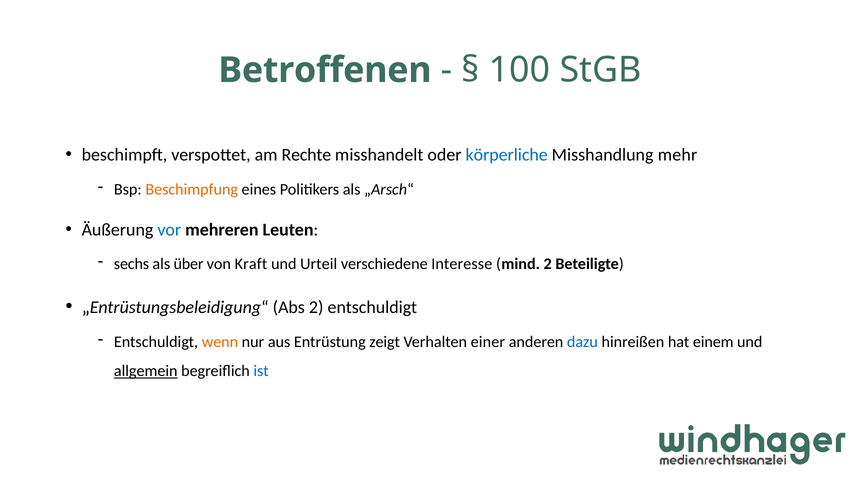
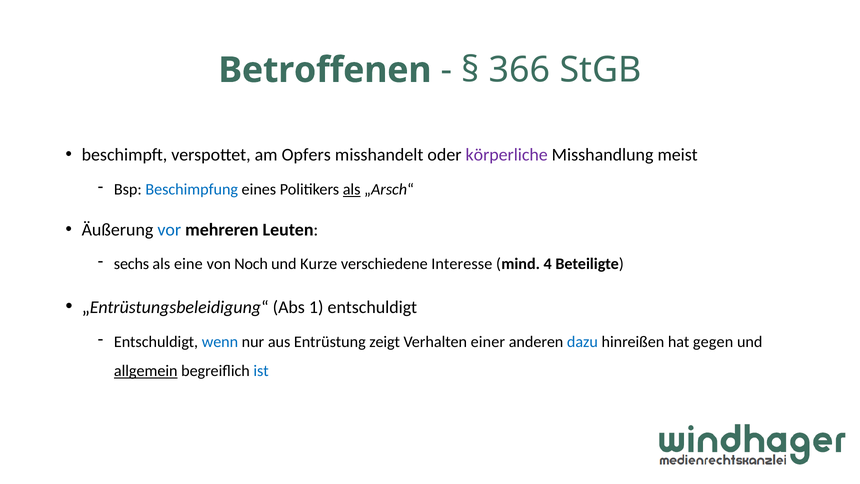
100: 100 -> 366
Rechte: Rechte -> Opfers
körperliche colour: blue -> purple
mehr: mehr -> meist
Beschimpfung colour: orange -> blue
als at (352, 189) underline: none -> present
über: über -> eine
Kraft: Kraft -> Noch
Urteil: Urteil -> Kurze
mind 2: 2 -> 4
Abs 2: 2 -> 1
wenn colour: orange -> blue
einem: einem -> gegen
